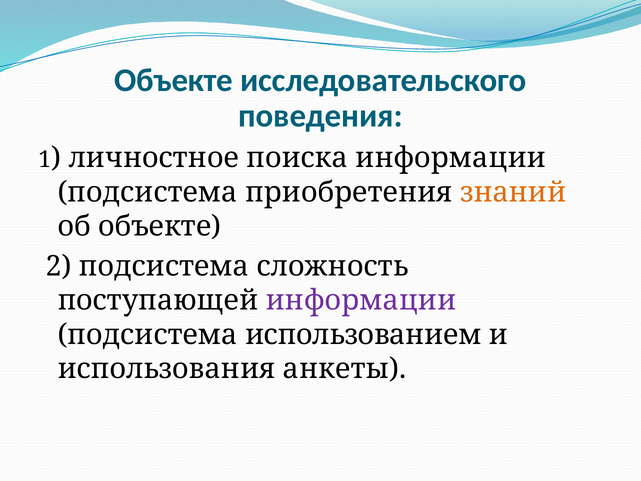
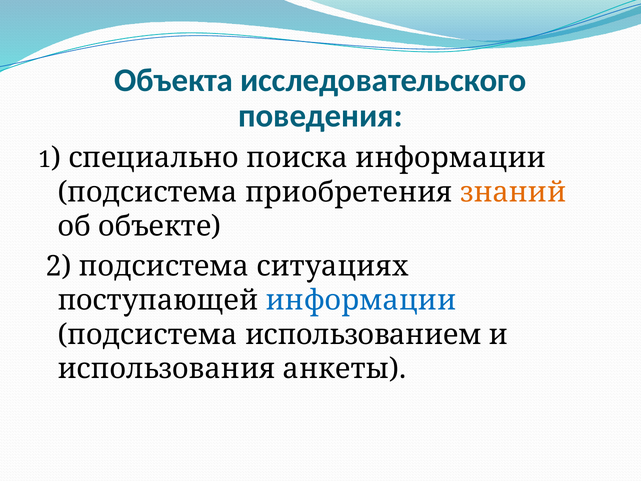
Объекте at (174, 80): Объекте -> Объекта
личностное: личностное -> специально
сложность: сложность -> ситуациях
информации at (361, 300) colour: purple -> blue
